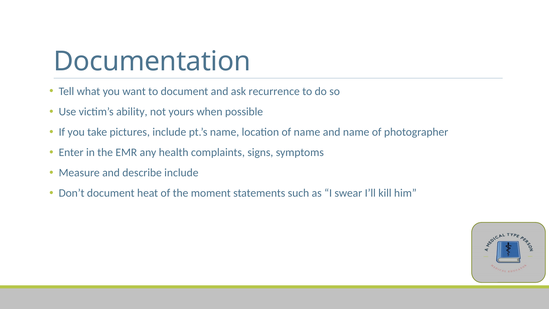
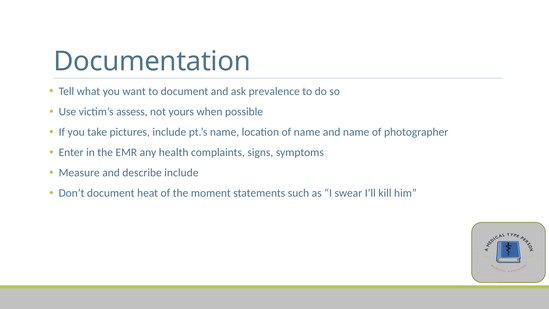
recurrence: recurrence -> prevalence
ability: ability -> assess
